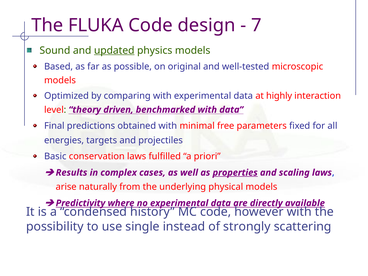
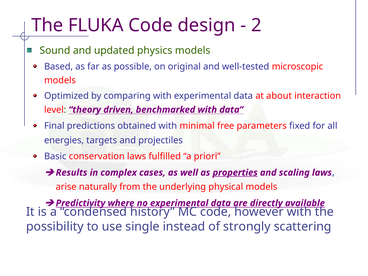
7: 7 -> 2
updated underline: present -> none
highly: highly -> about
